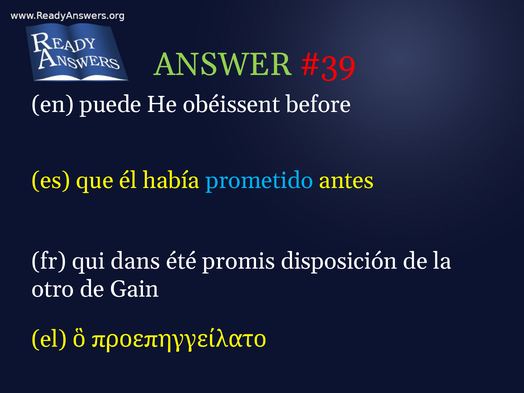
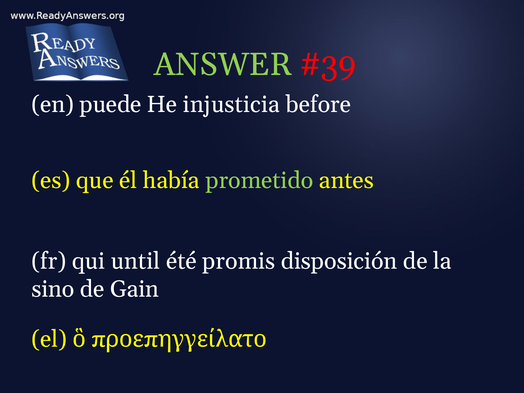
obéissent: obéissent -> injusticia
prometido colour: light blue -> light green
dans: dans -> until
otro: otro -> sino
